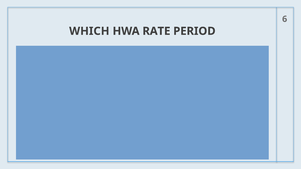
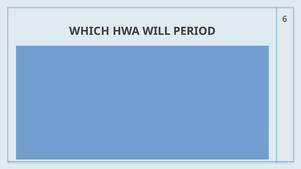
RATE: RATE -> WILL
